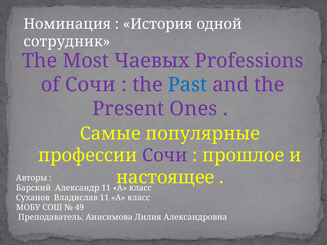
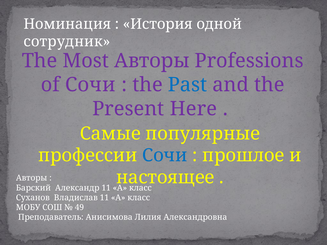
Most Чаевых: Чаевых -> Авторы
Ones: Ones -> Here
Сочи at (165, 156) colour: purple -> blue
